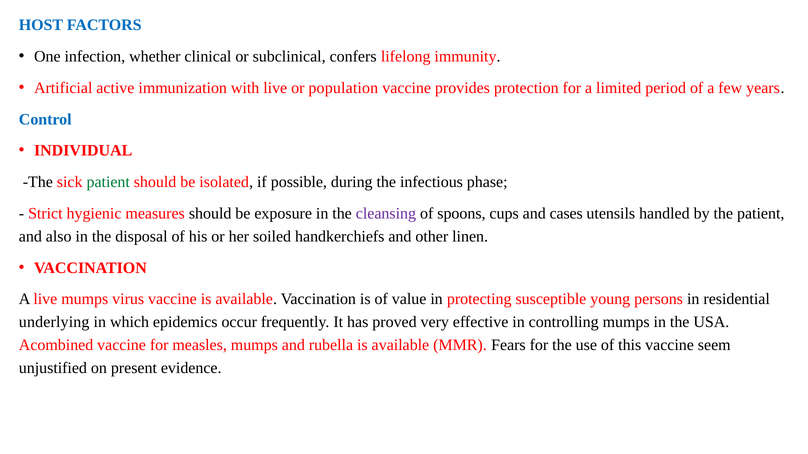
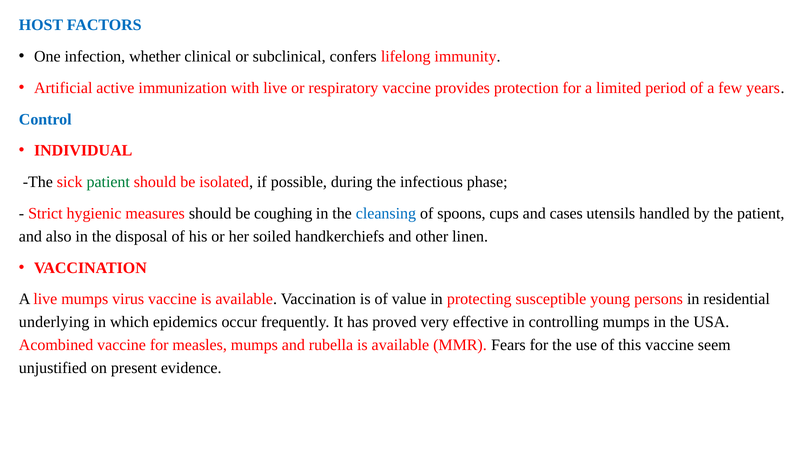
population: population -> respiratory
exposure: exposure -> coughing
cleansing colour: purple -> blue
